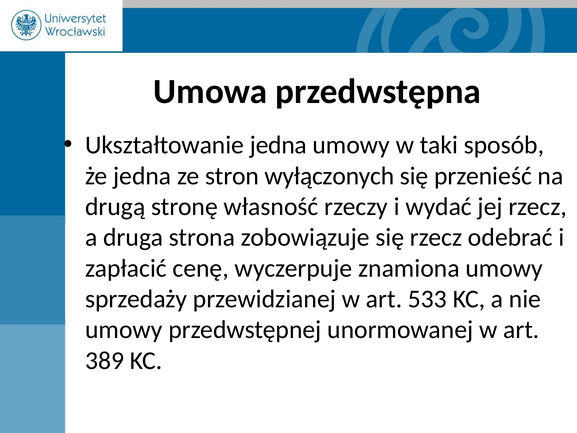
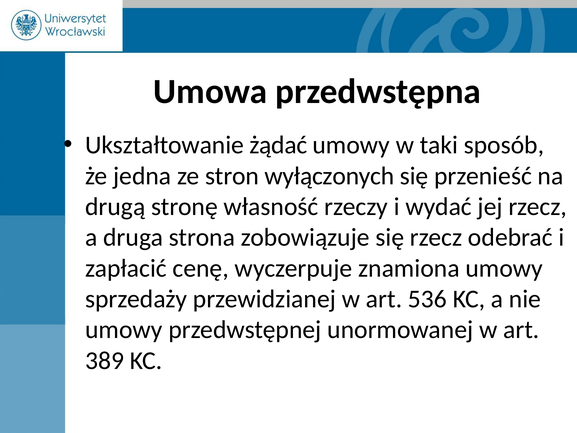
Ukształtowanie jedna: jedna -> żądać
533: 533 -> 536
